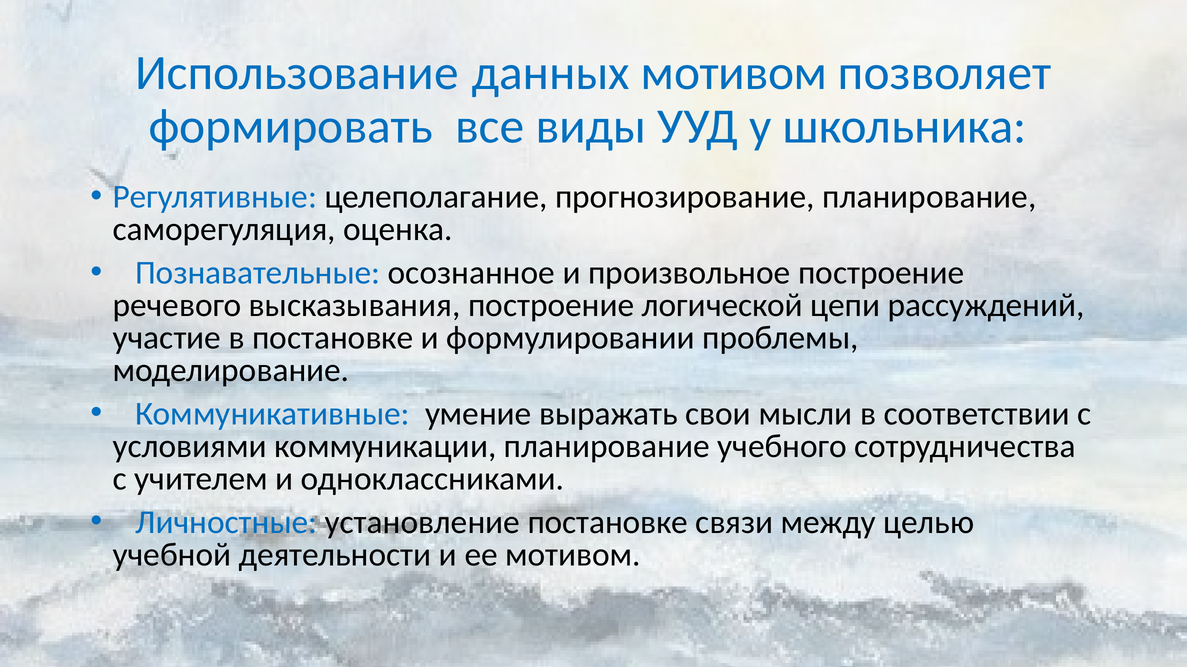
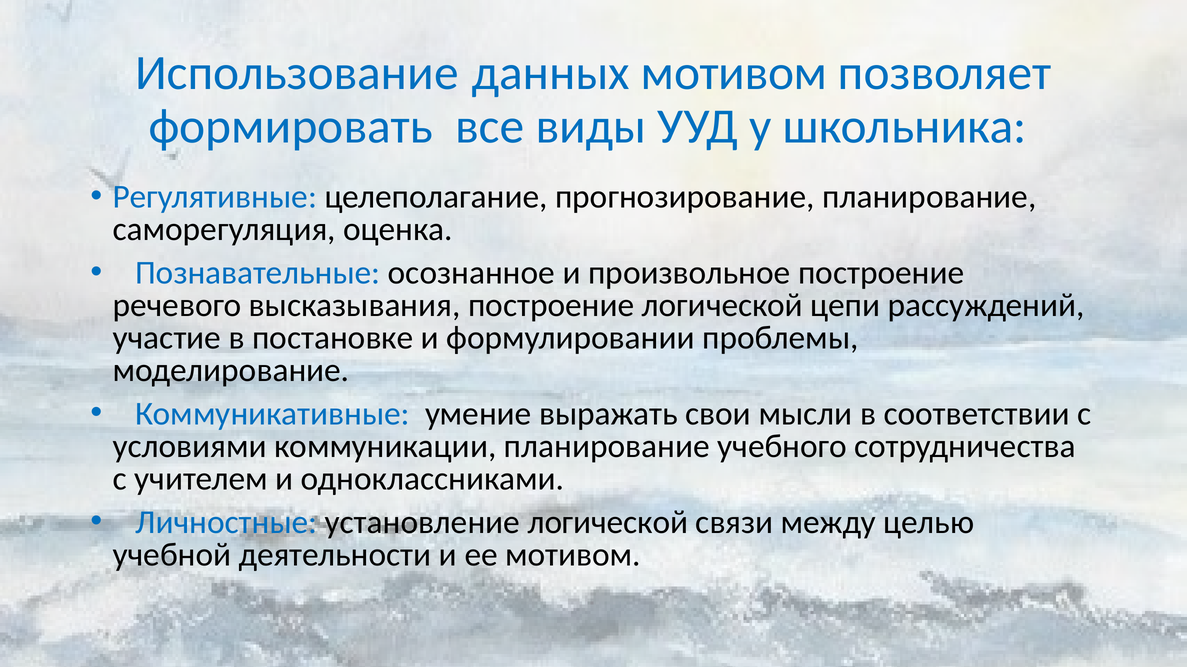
установление постановке: постановке -> логической
